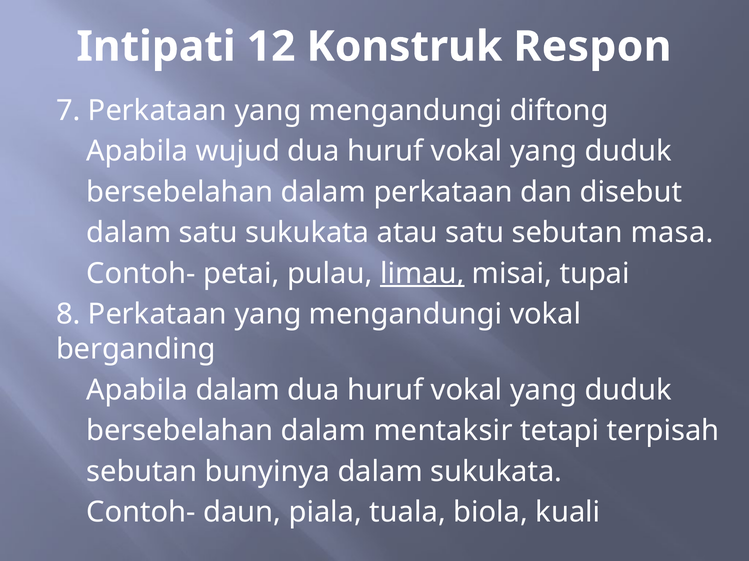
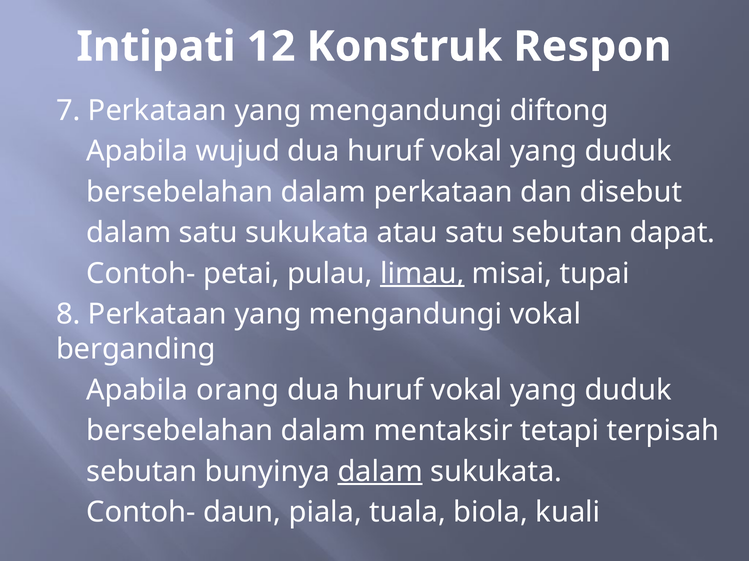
masa: masa -> dapat
Apabila dalam: dalam -> orang
dalam at (380, 472) underline: none -> present
